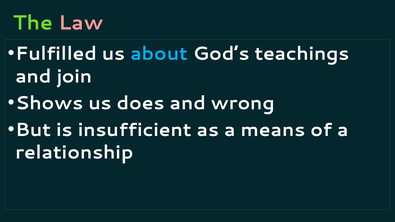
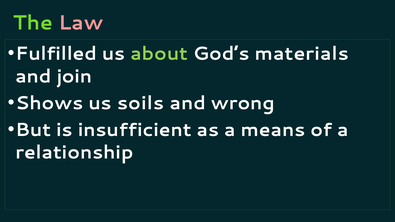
about colour: light blue -> light green
teachings: teachings -> materials
does: does -> soils
